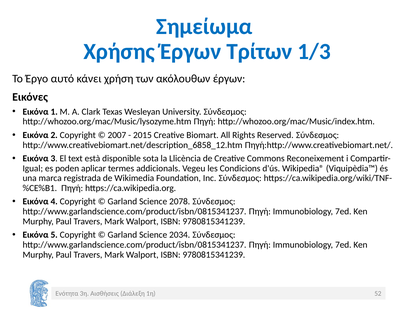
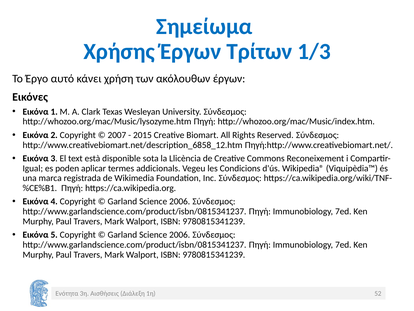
2078 at (180, 201): 2078 -> 2006
2034 at (180, 235): 2034 -> 2006
